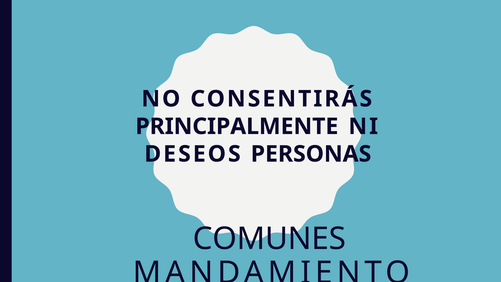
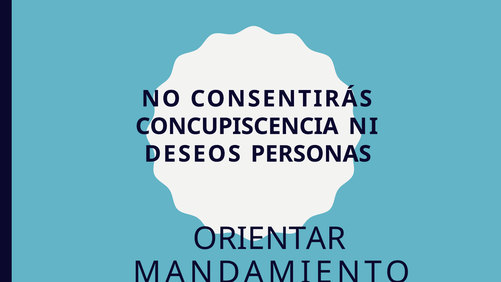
PRINCIPALMENTE: PRINCIPALMENTE -> CONCUPISCENCIA
COMUNES: COMUNES -> ORIENTAR
